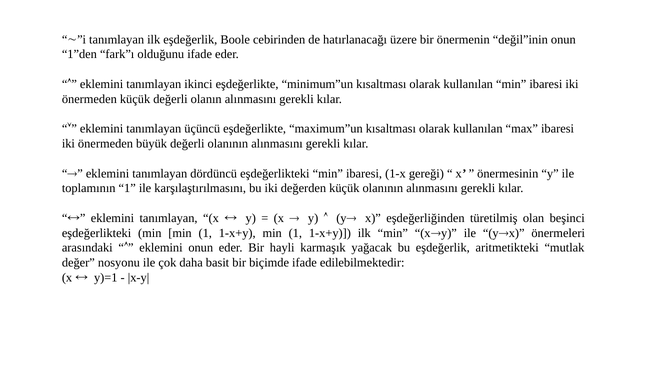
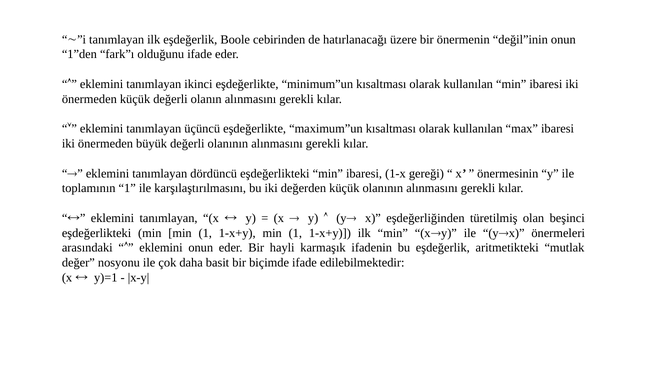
yağacak: yağacak -> ifadenin
